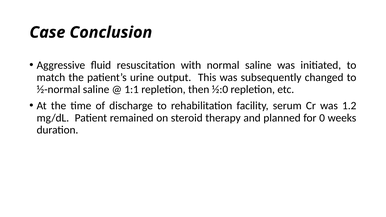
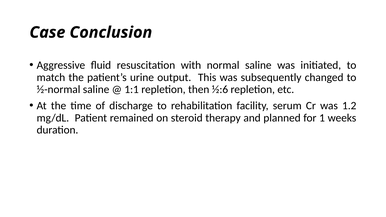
½:0: ½:0 -> ½:6
0: 0 -> 1
